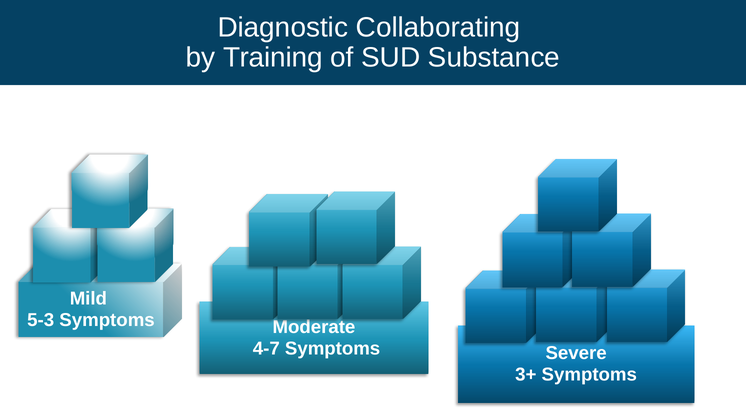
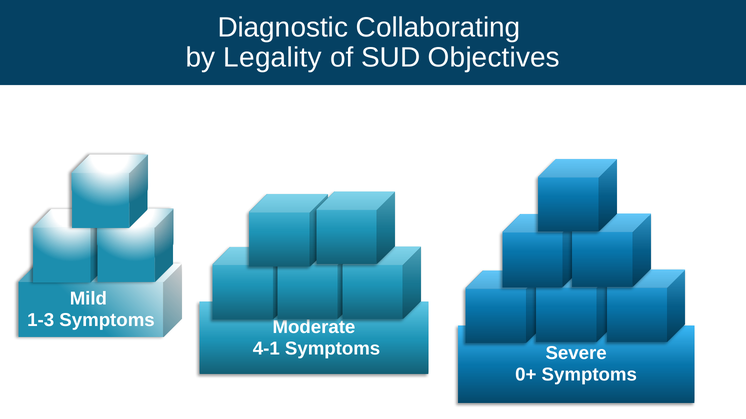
Training: Training -> Legality
Substance: Substance -> Objectives
5-3: 5-3 -> 1-3
4-7: 4-7 -> 4-1
3+: 3+ -> 0+
